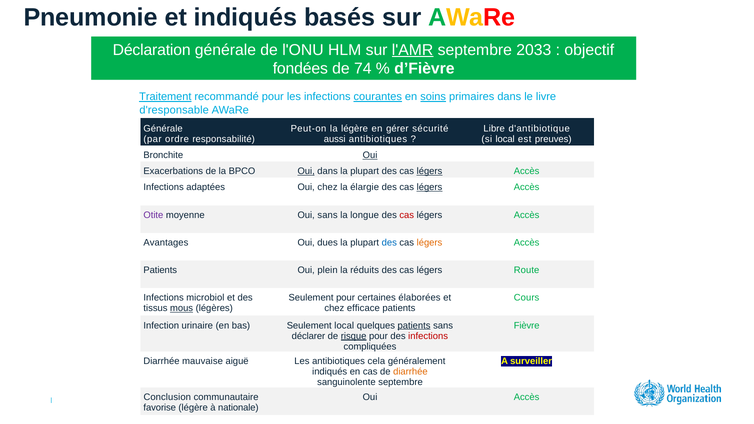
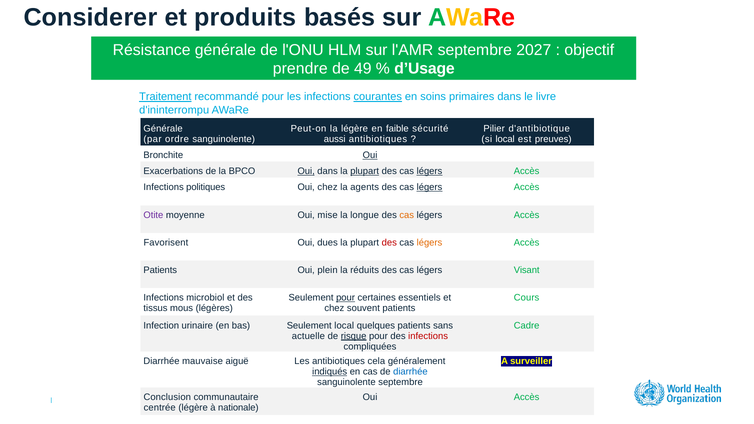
Pneumonie: Pneumonie -> Considerer
et indiqués: indiqués -> produits
Déclaration: Déclaration -> Résistance
l'AMR underline: present -> none
2033: 2033 -> 2027
fondées: fondées -> prendre
74: 74 -> 49
d’Fièvre: d’Fièvre -> d’Usage
soins underline: present -> none
d'responsable: d'responsable -> d'ininterrompu
gérer: gérer -> faible
Libre: Libre -> Pilier
ordre responsabilité: responsabilité -> sanguinolente
plupart at (365, 171) underline: none -> present
adaptées: adaptées -> politiques
élargie: élargie -> agents
Oui sans: sans -> mise
cas at (407, 215) colour: red -> orange
Avantages: Avantages -> Favorisent
des at (389, 243) colour: blue -> red
Route: Route -> Visant
pour at (346, 298) underline: none -> present
élaborées: élaborées -> essentiels
mous underline: present -> none
efficace: efficace -> souvent
patients at (414, 326) underline: present -> none
Fièvre: Fièvre -> Cadre
déclarer: déclarer -> actuelle
indiqués at (330, 372) underline: none -> present
diarrhée at (410, 372) colour: orange -> blue
favorise: favorise -> centrée
